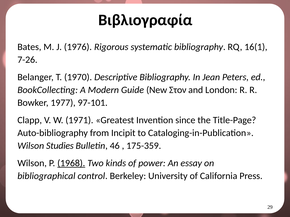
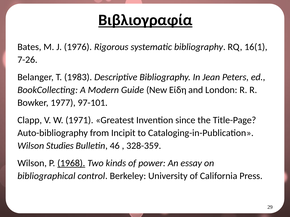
Βιβλιογραφία underline: none -> present
1970: 1970 -> 1983
Στον: Στον -> Είδη
175-359: 175-359 -> 328-359
